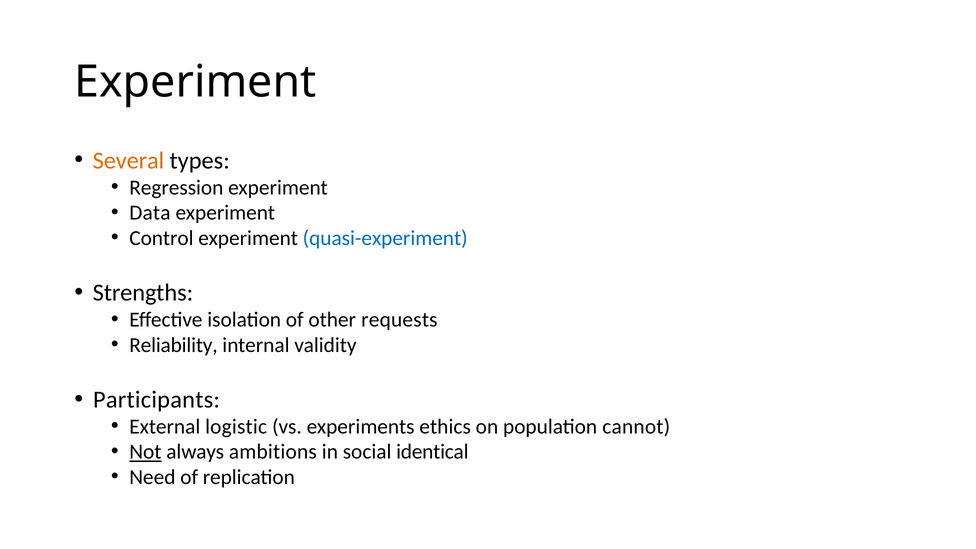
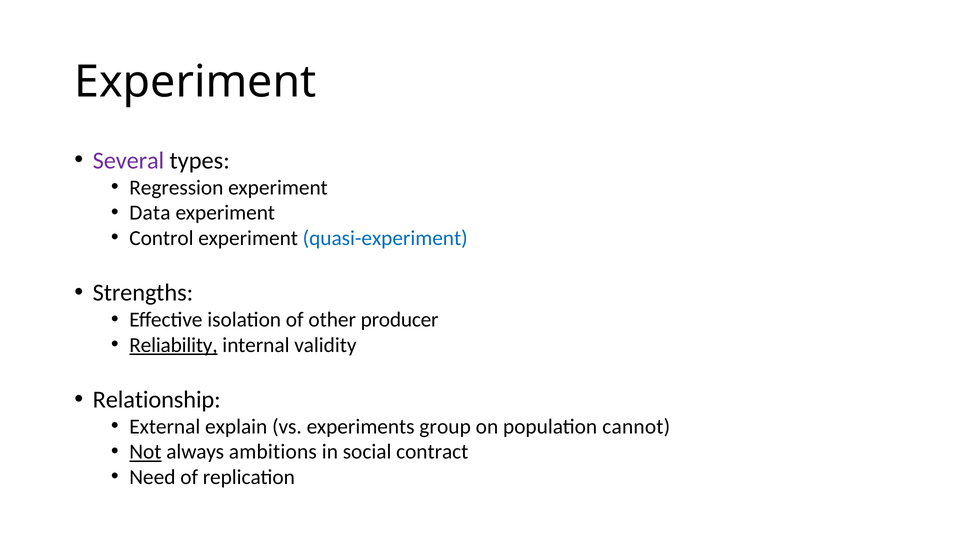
Several colour: orange -> purple
requests: requests -> producer
Reliability underline: none -> present
Participants: Participants -> Relationship
logistic: logistic -> explain
ethics: ethics -> group
identical: identical -> contract
